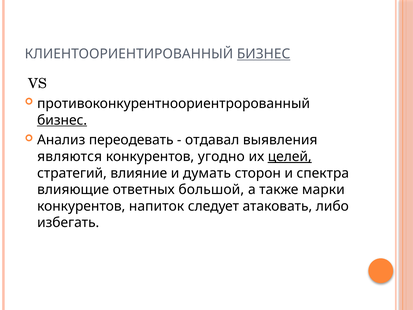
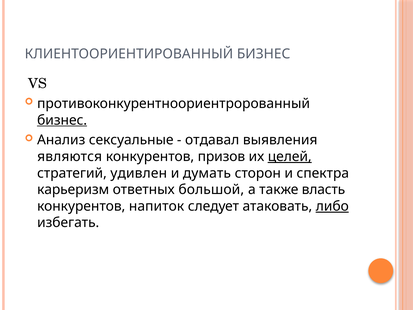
БИЗНЕС at (264, 54) underline: present -> none
переодевать: переодевать -> сексуальные
угодно: угодно -> призов
влияние: влияние -> удивлен
влияющие: влияющие -> карьеризм
марки: марки -> власть
либо underline: none -> present
